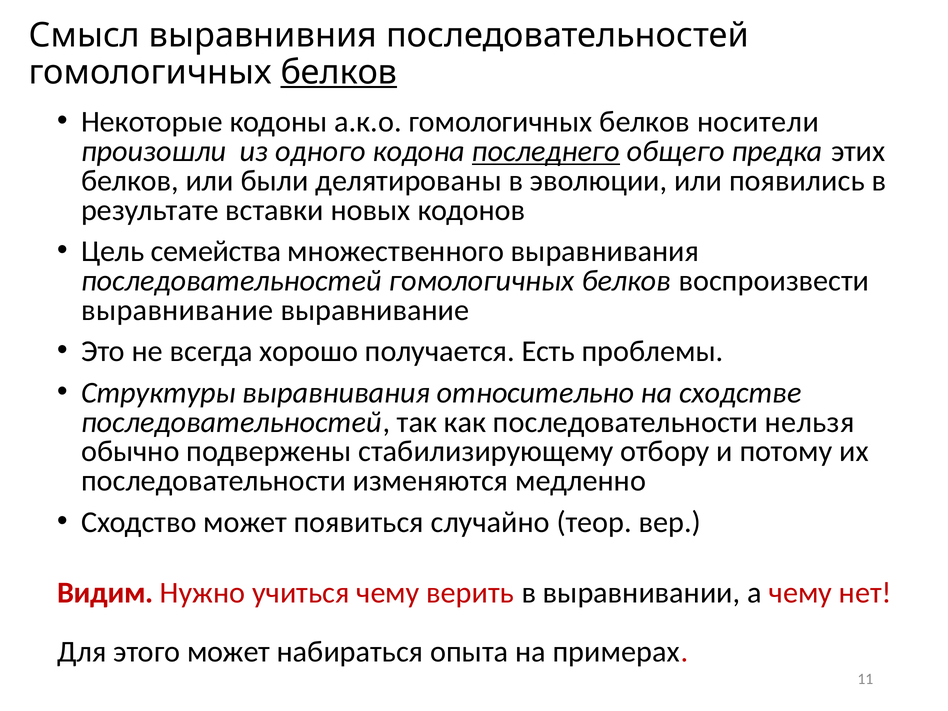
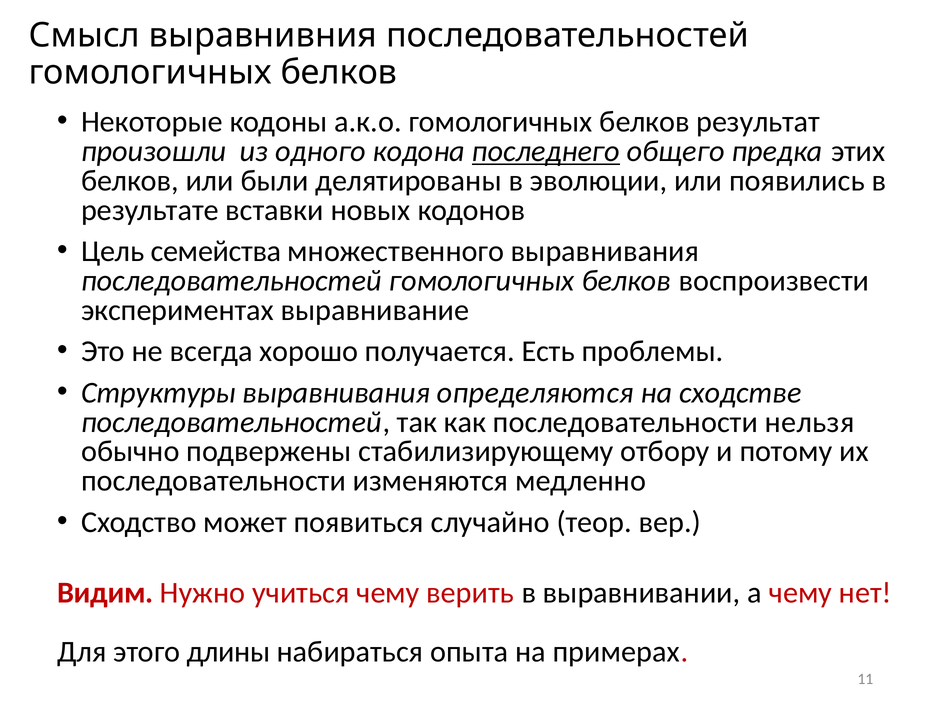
белков at (339, 72) underline: present -> none
носители: носители -> результат
выравнивание at (177, 310): выравнивание -> экспериментах
относительно: относительно -> определяются
этого может: может -> длины
